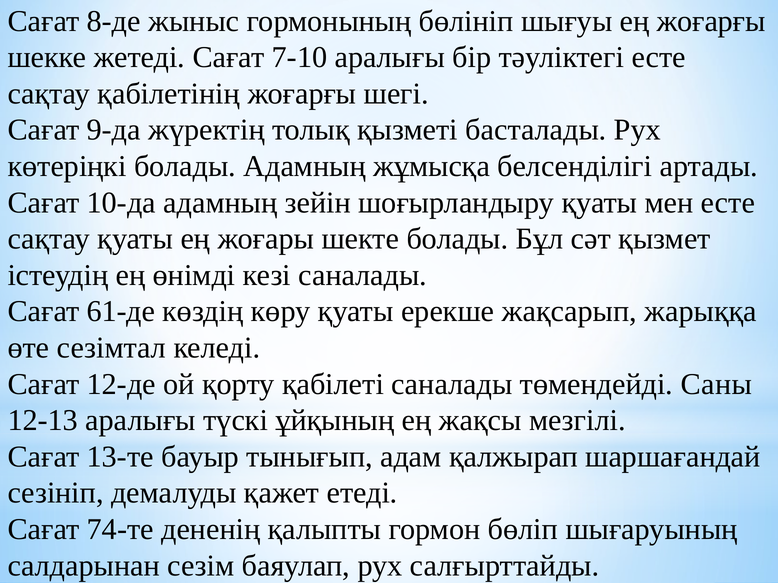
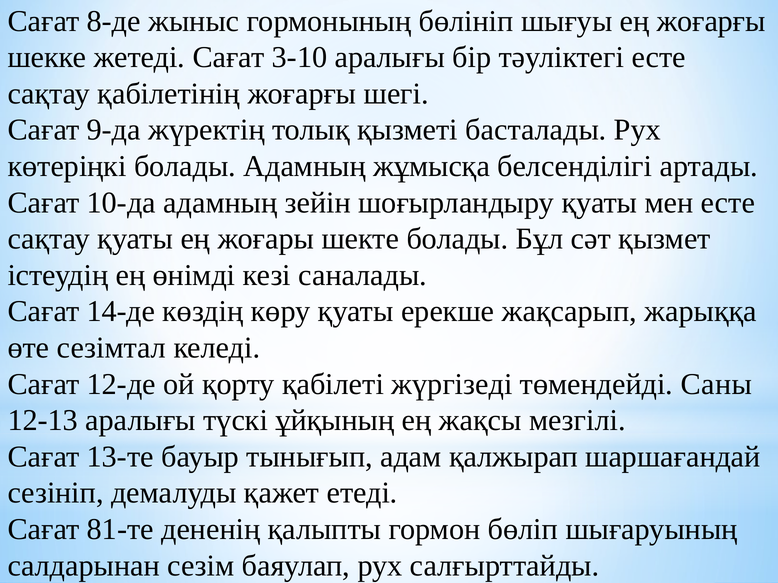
7-10: 7-10 -> 3-10
61-де: 61-де -> 14-де
қабілеті саналады: саналады -> жүргізеді
74-те: 74-те -> 81-те
